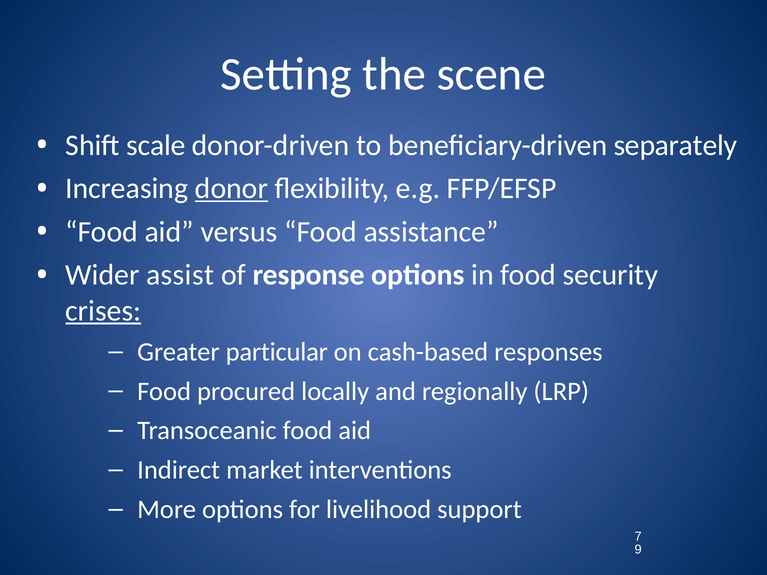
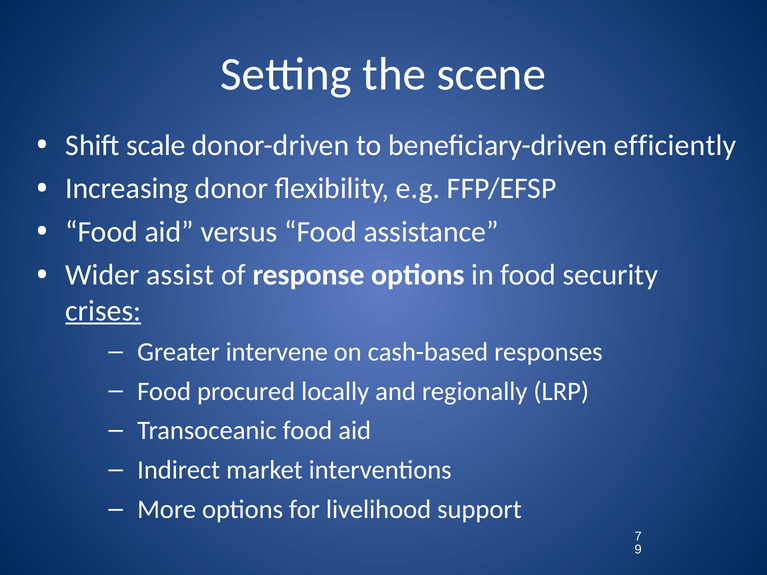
separately: separately -> efficiently
donor underline: present -> none
particular: particular -> intervene
